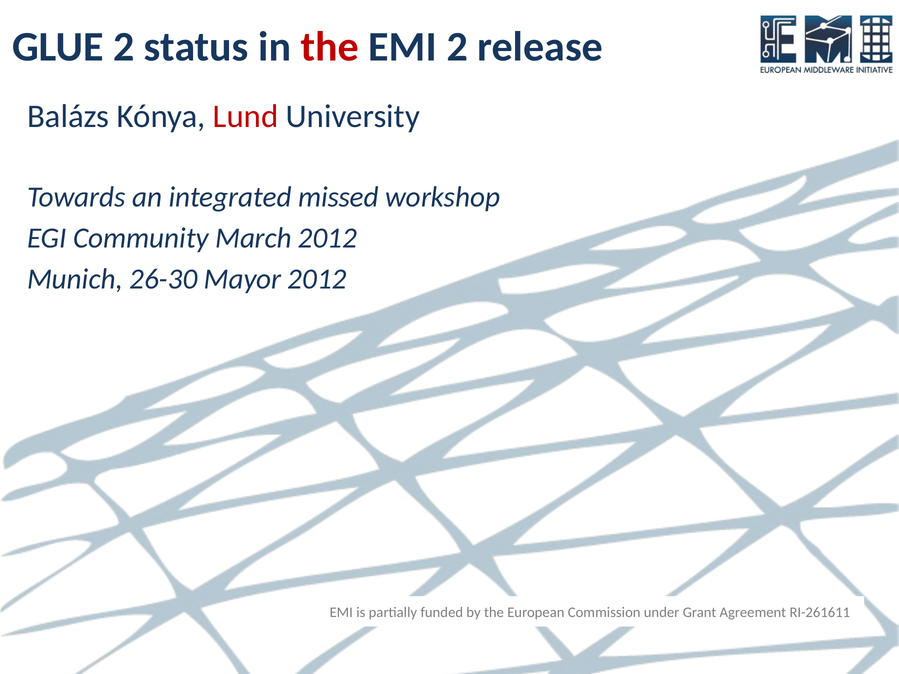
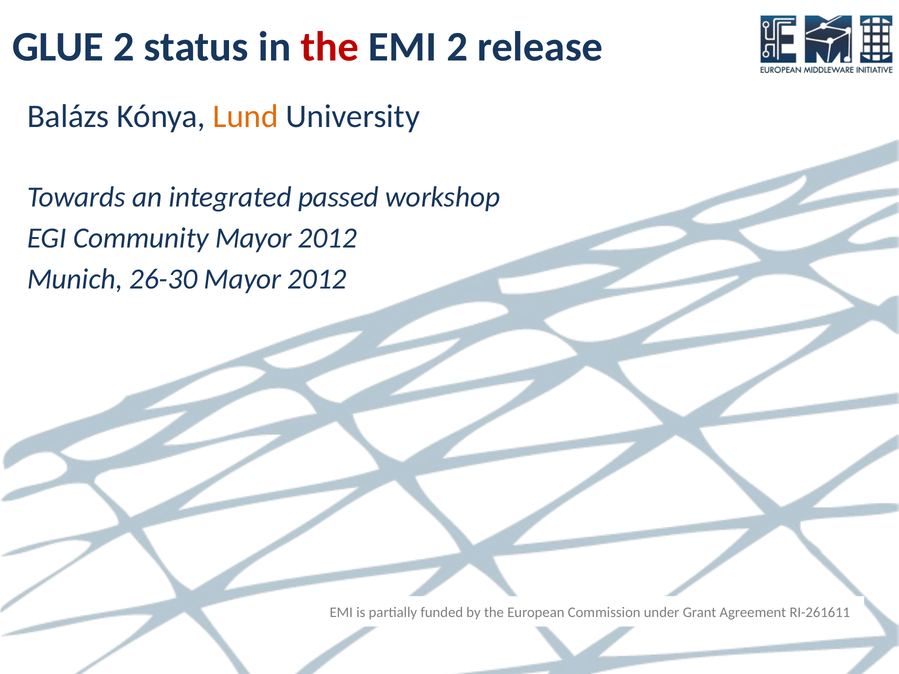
Lund colour: red -> orange
missed: missed -> passed
Community March: March -> Mayor
